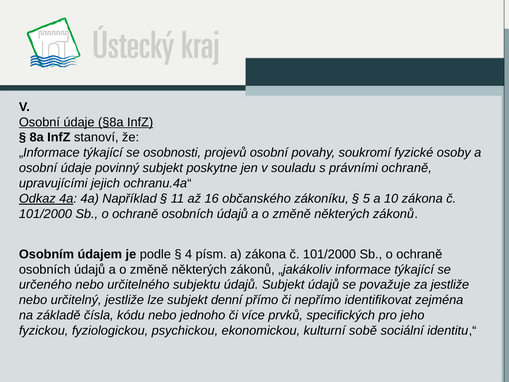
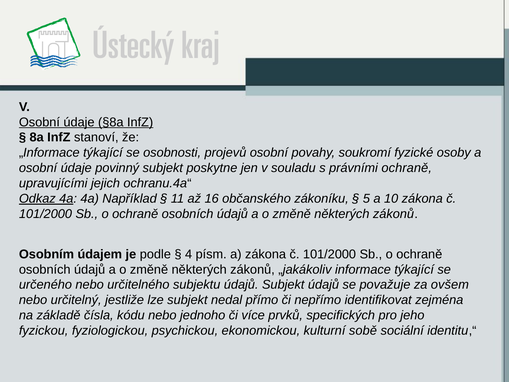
za jestliže: jestliže -> ovšem
denní: denní -> nedal
